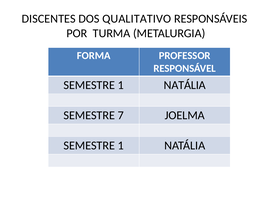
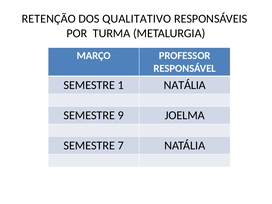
DISCENTES: DISCENTES -> RETENÇÃO
FORMA: FORMA -> MARÇO
7: 7 -> 9
1 at (121, 146): 1 -> 7
